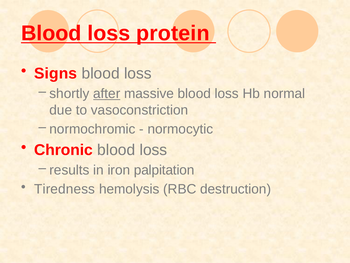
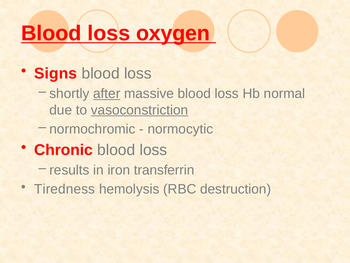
protein: protein -> oxygen
vasoconstriction underline: none -> present
palpitation: palpitation -> transferrin
